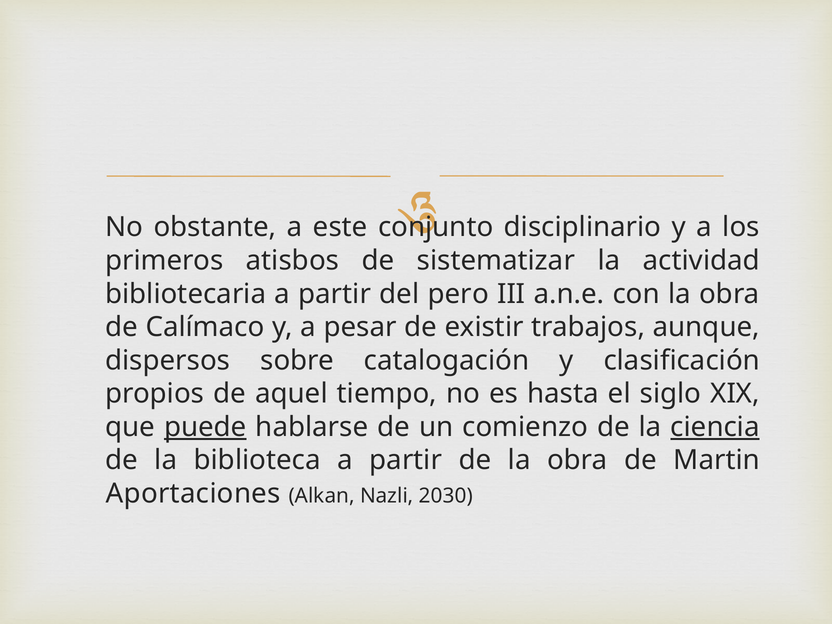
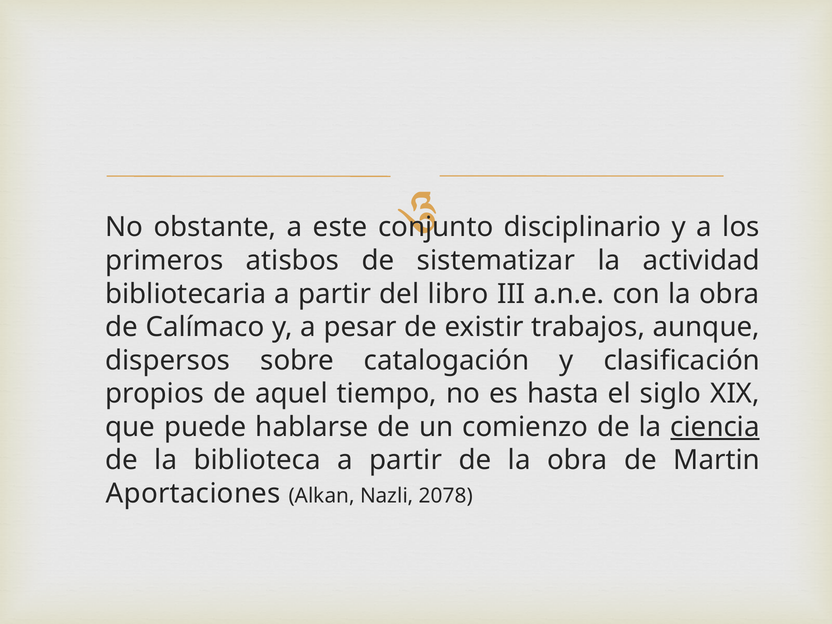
pero: pero -> libro
puede underline: present -> none
2030: 2030 -> 2078
